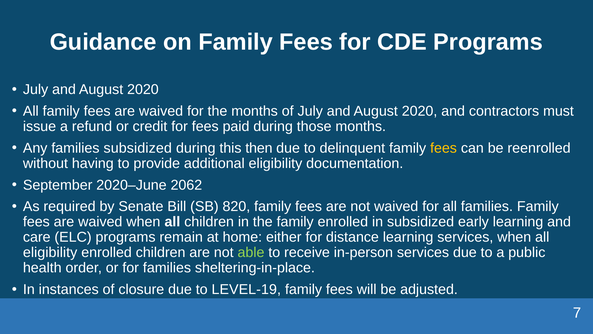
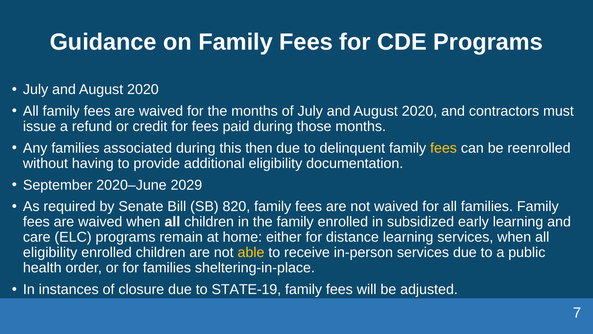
families subsidized: subsidized -> associated
2062: 2062 -> 2029
able colour: light green -> yellow
LEVEL-19: LEVEL-19 -> STATE-19
